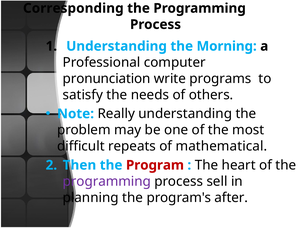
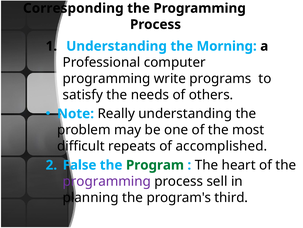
pronunciation at (107, 78): pronunciation -> programming
mathematical: mathematical -> accomplished
Then: Then -> False
Program colour: red -> green
after: after -> third
